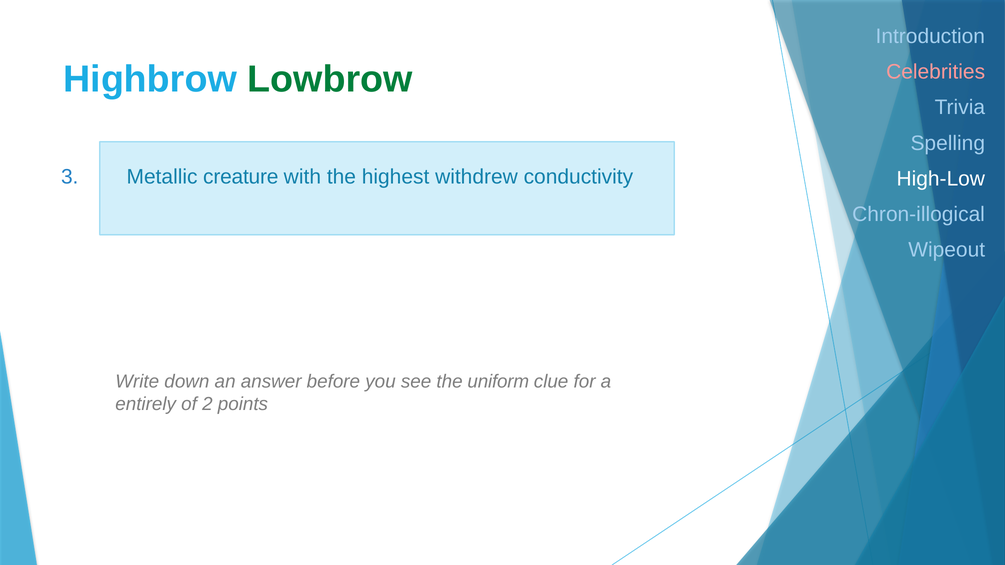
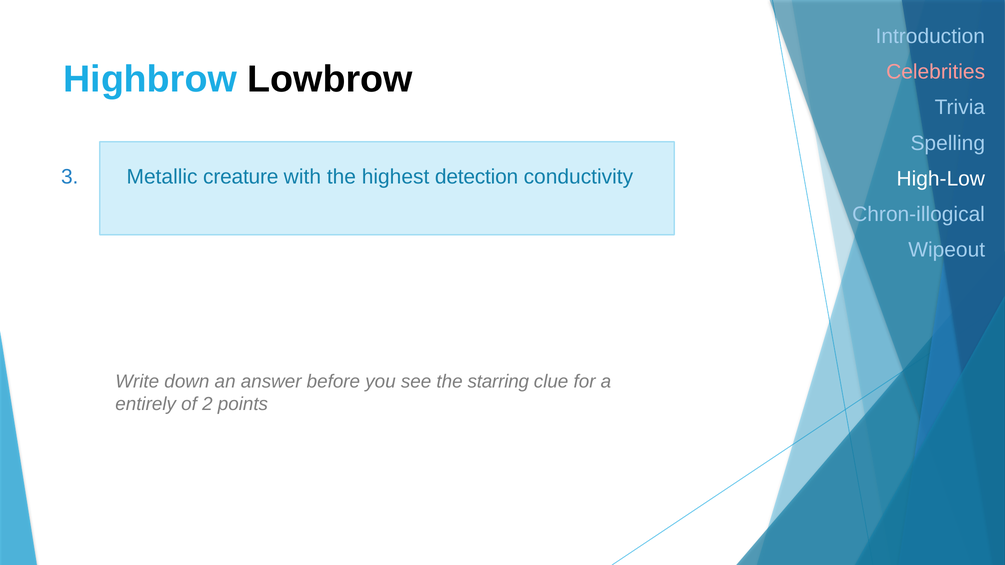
Lowbrow colour: green -> black
withdrew: withdrew -> detection
uniform: uniform -> starring
